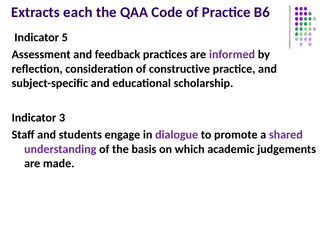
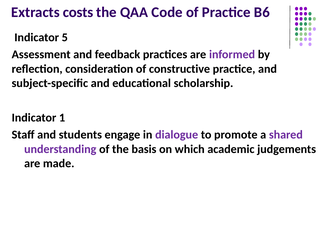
each: each -> costs
3: 3 -> 1
